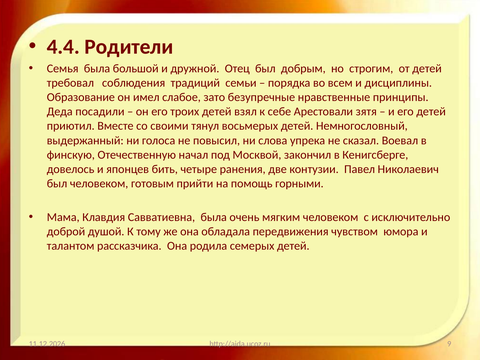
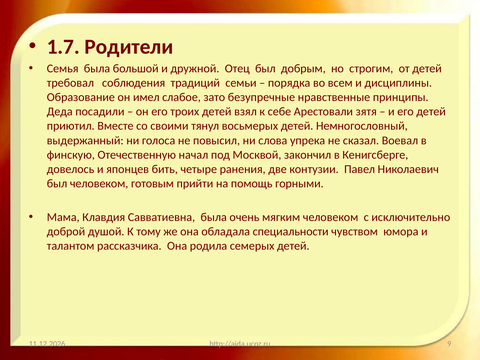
4.4: 4.4 -> 1.7
передвижения: передвижения -> специальности
